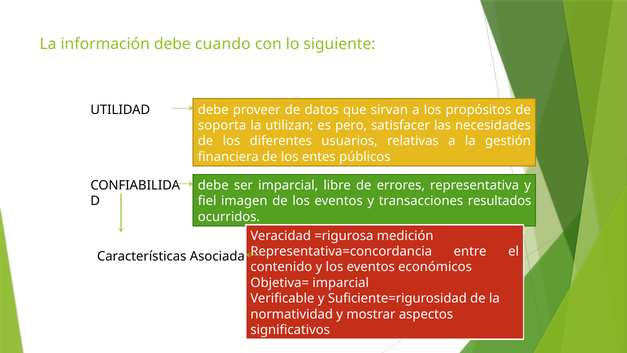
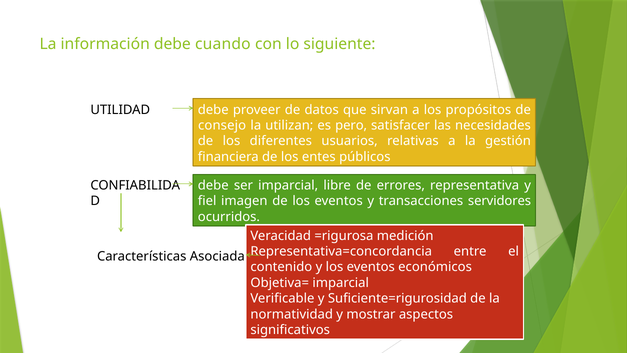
soporta: soporta -> consejo
resultados: resultados -> servidores
